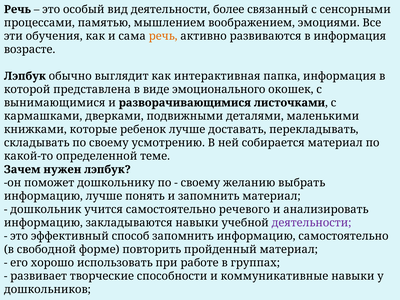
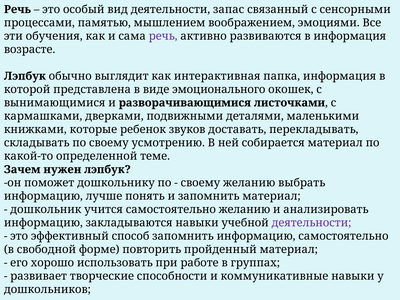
более: более -> запас
речь at (163, 36) colour: orange -> purple
ребенок лучше: лучше -> звуков
самостоятельно речевого: речевого -> желанию
